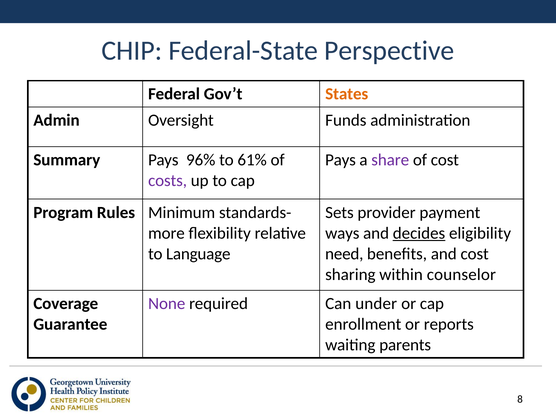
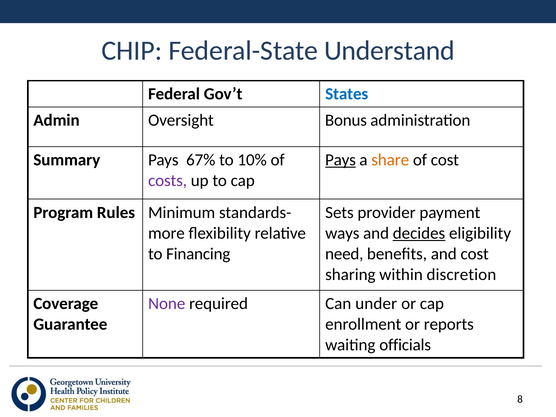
Perspective: Perspective -> Understand
States colour: orange -> blue
Funds: Funds -> Bonus
96%: 96% -> 67%
61%: 61% -> 10%
Pays at (341, 160) underline: none -> present
share colour: purple -> orange
Language: Language -> Financing
counselor: counselor -> discretion
parents: parents -> officials
